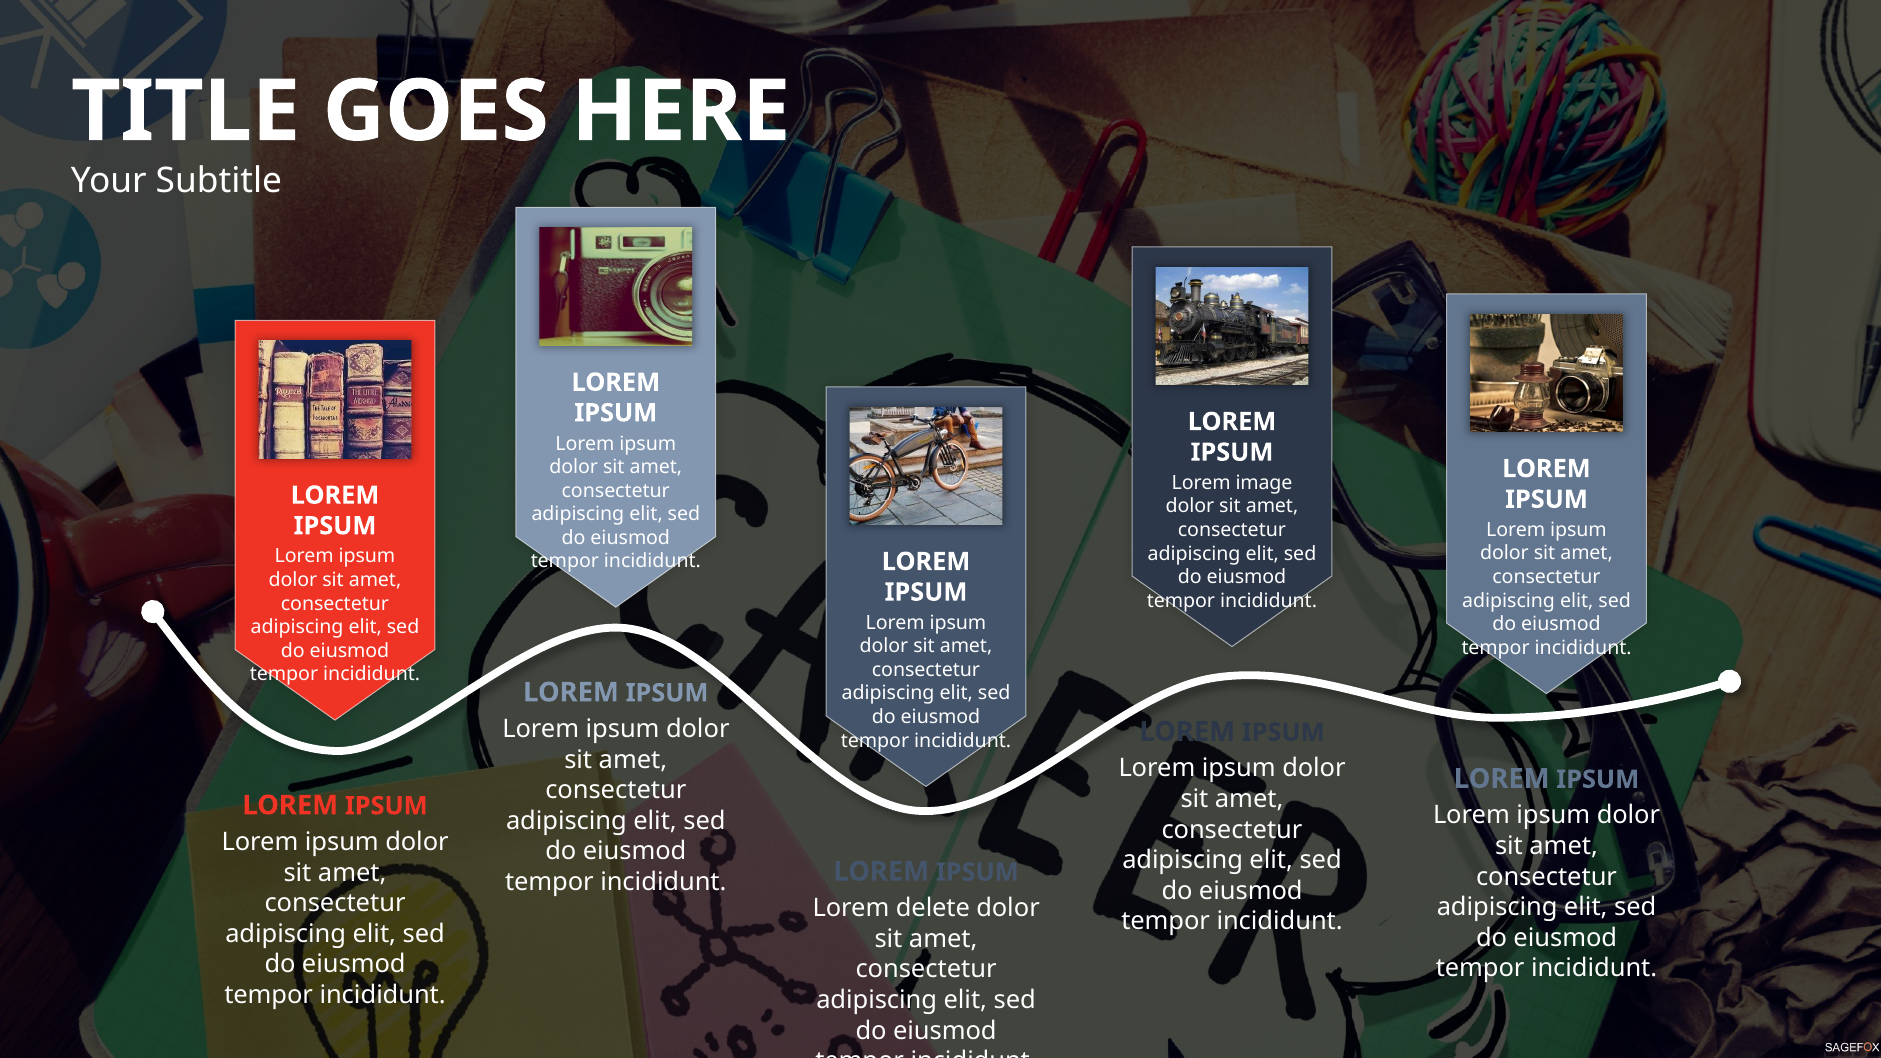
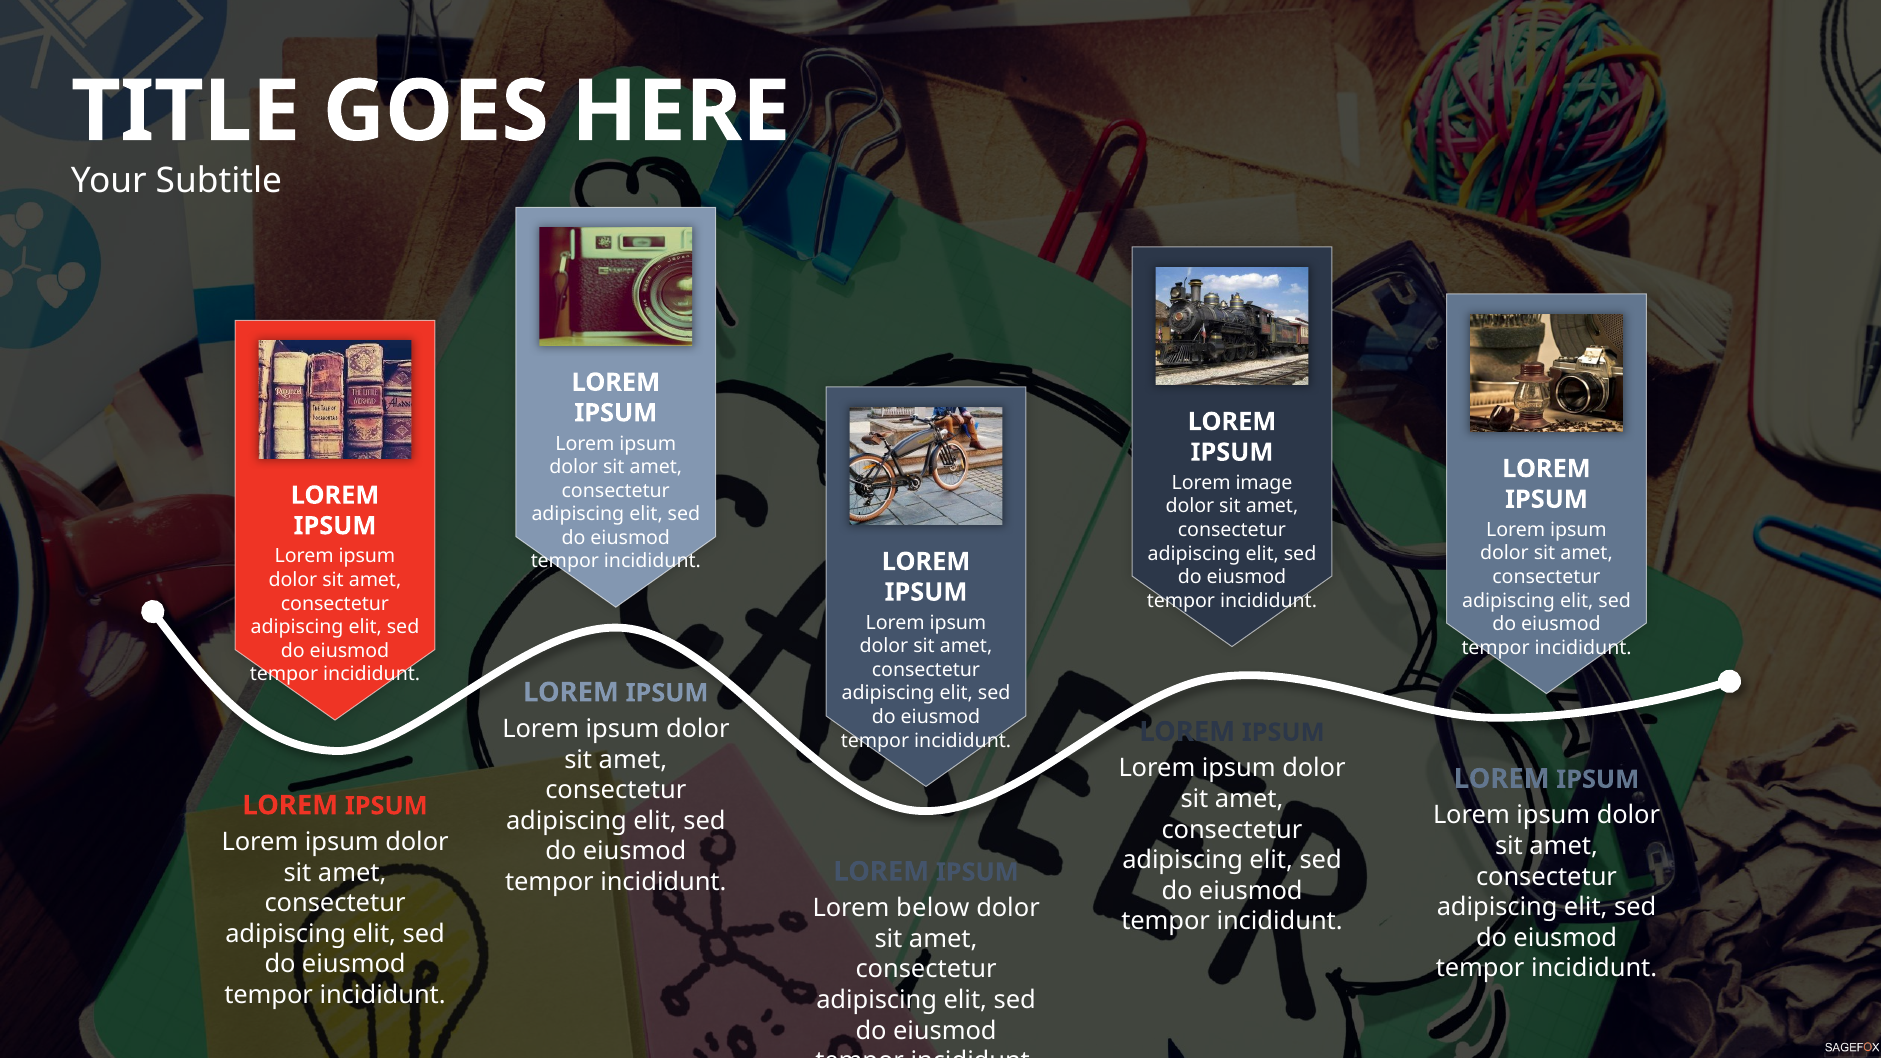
delete: delete -> below
